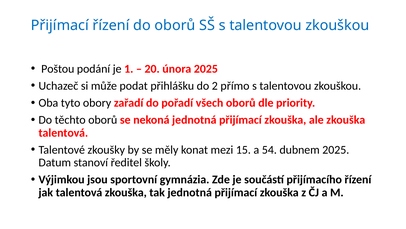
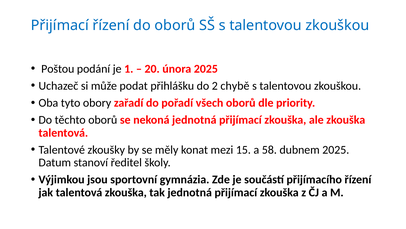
přímo: přímo -> chybě
54: 54 -> 58
